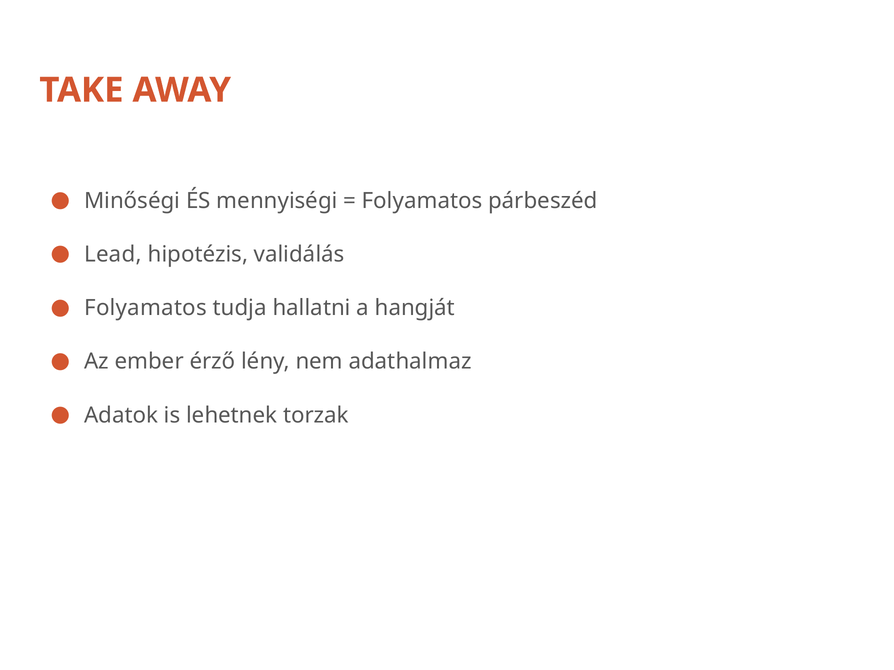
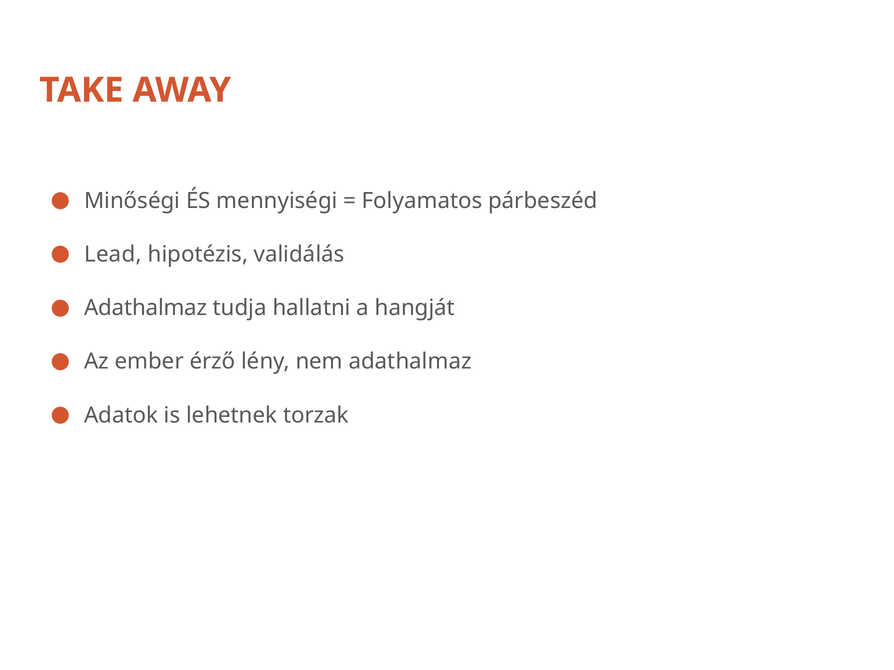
Folyamatos at (145, 308): Folyamatos -> Adathalmaz
